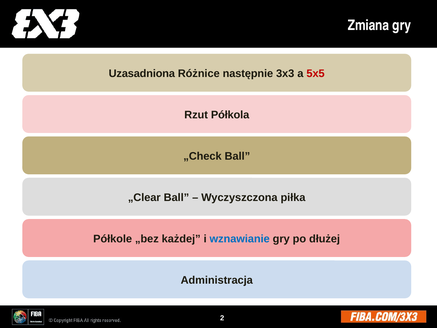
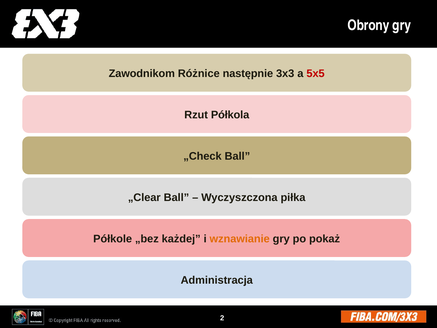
Zmiana: Zmiana -> Obrony
Uzasadniona: Uzasadniona -> Zawodnikom
wznawianie colour: blue -> orange
dłużej: dłużej -> pokaż
